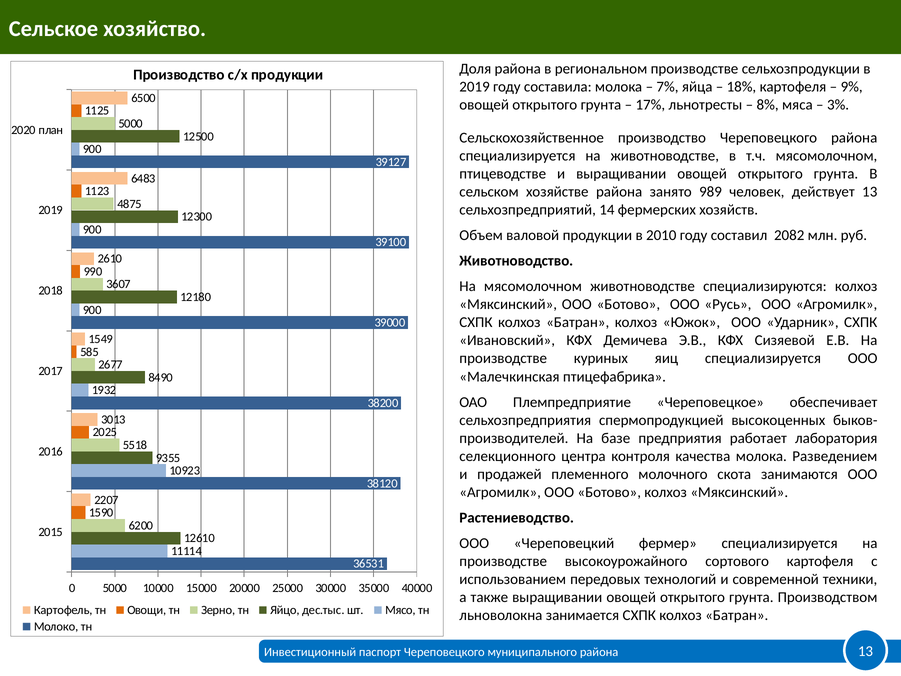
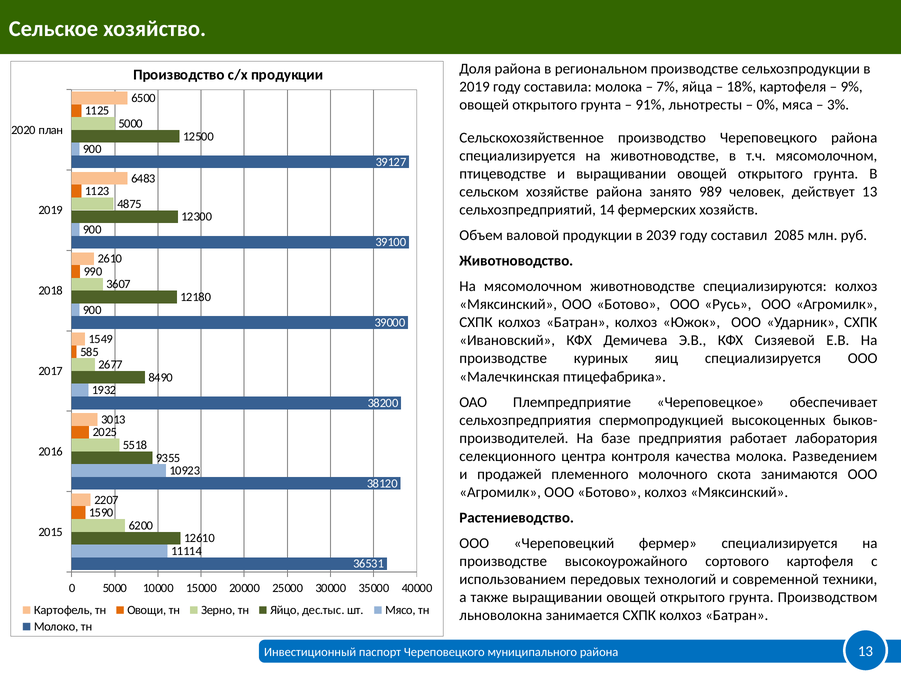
17%: 17% -> 91%
8%: 8% -> 0%
2010: 2010 -> 2039
2082: 2082 -> 2085
